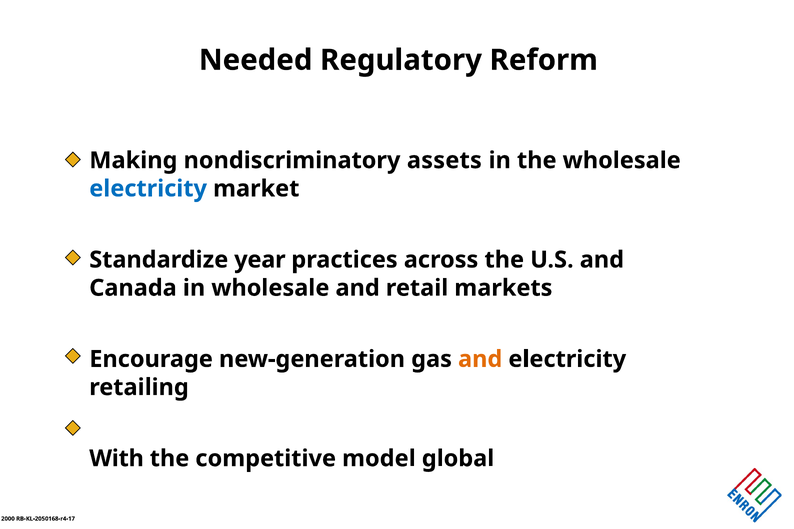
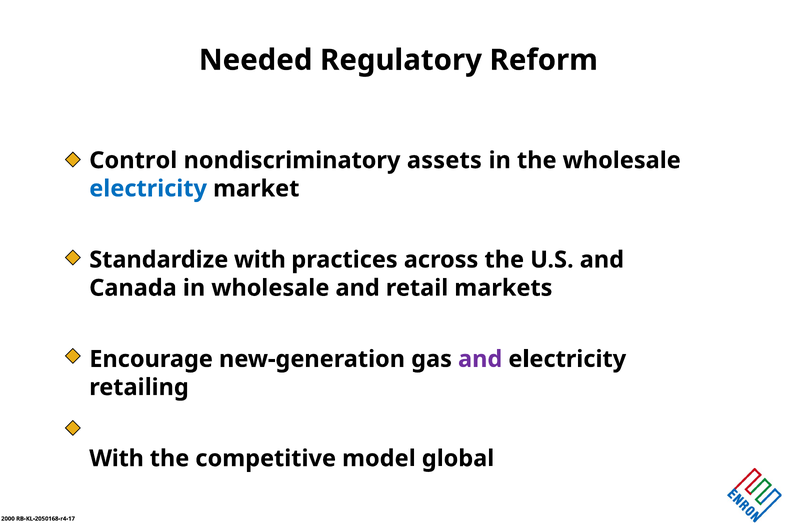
Making: Making -> Control
Standardize year: year -> with
and at (480, 359) colour: orange -> purple
